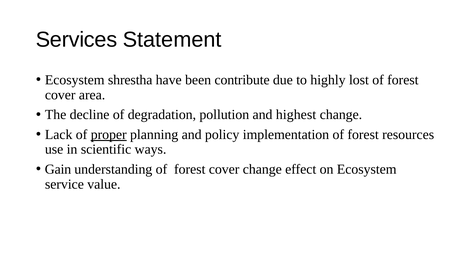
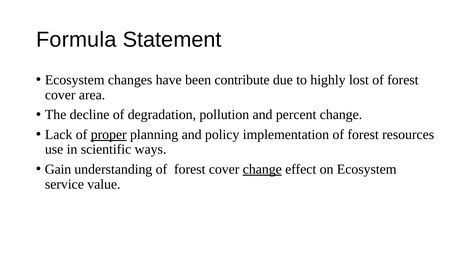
Services: Services -> Formula
shrestha: shrestha -> changes
highest: highest -> percent
change at (262, 169) underline: none -> present
